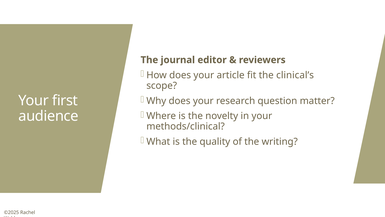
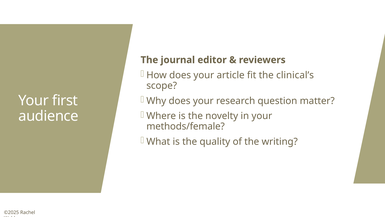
methods/clinical: methods/clinical -> methods/female
